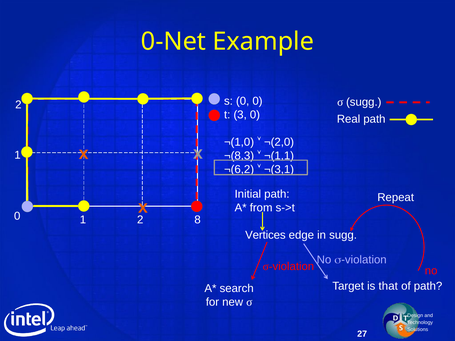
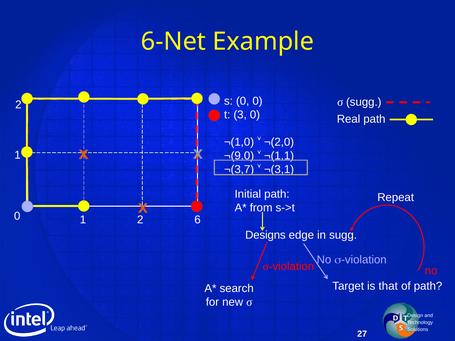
0-Net: 0-Net -> 6-Net
¬(8,3: ¬(8,3 -> ¬(9,0
¬(6,2: ¬(6,2 -> ¬(3,7
8: 8 -> 6
Vertices: Vertices -> Designs
